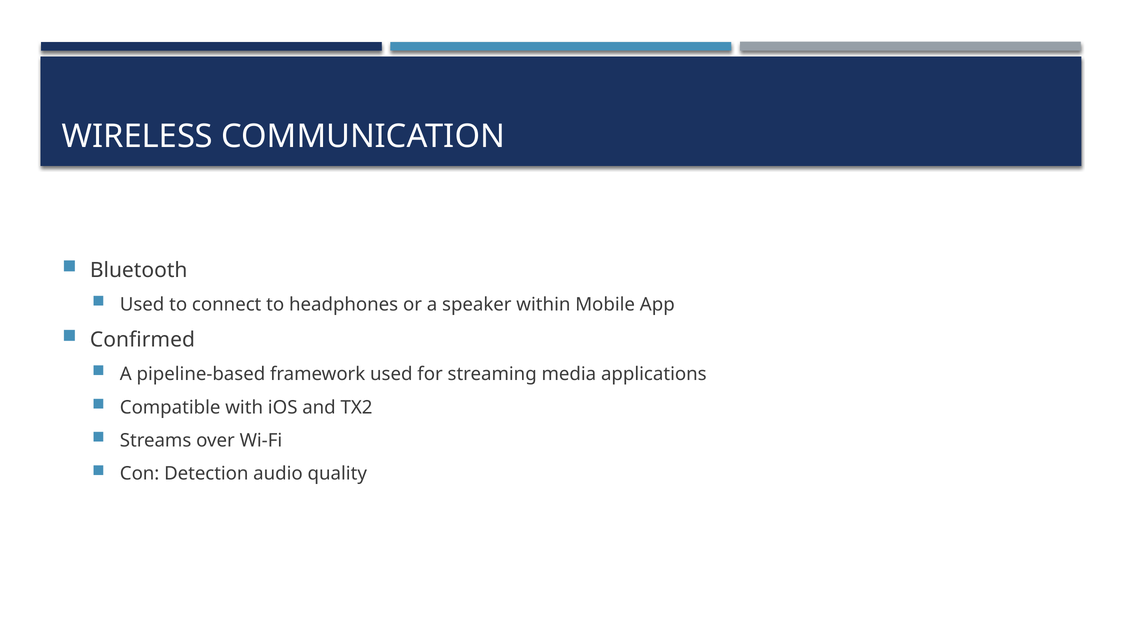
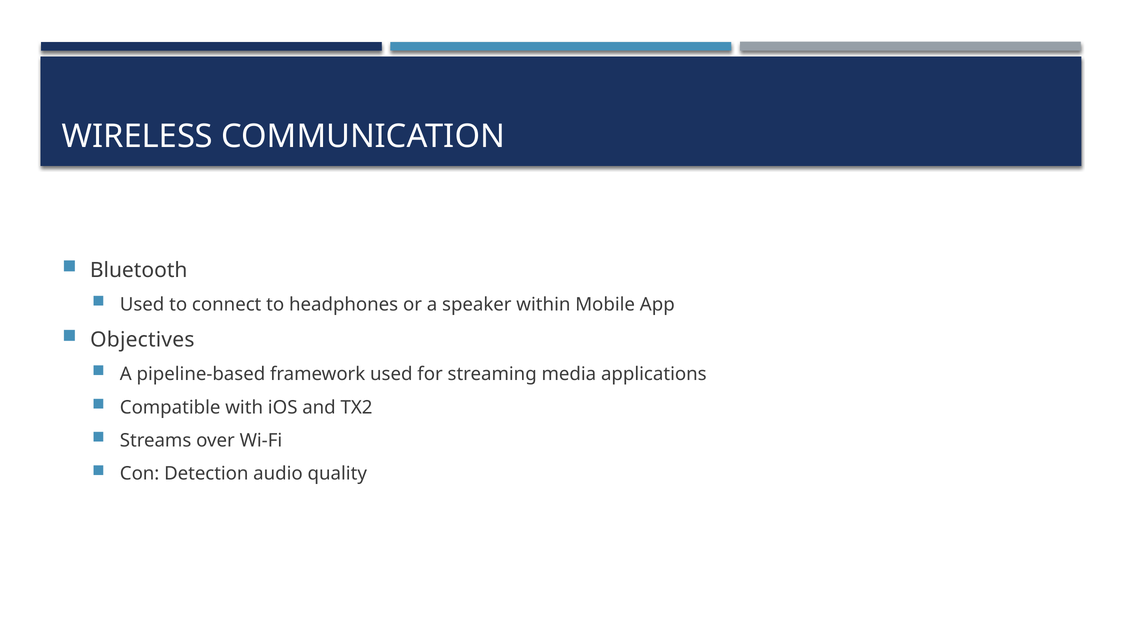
Confirmed: Confirmed -> Objectives
